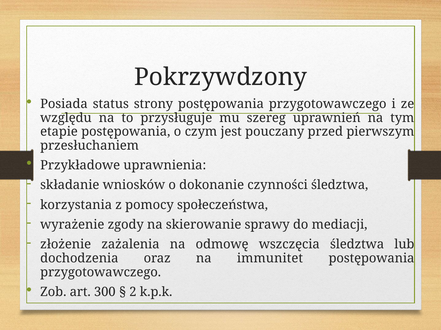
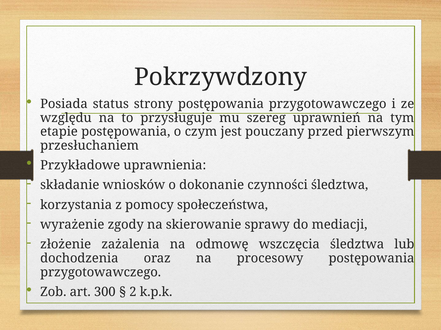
immunitet: immunitet -> procesowy
